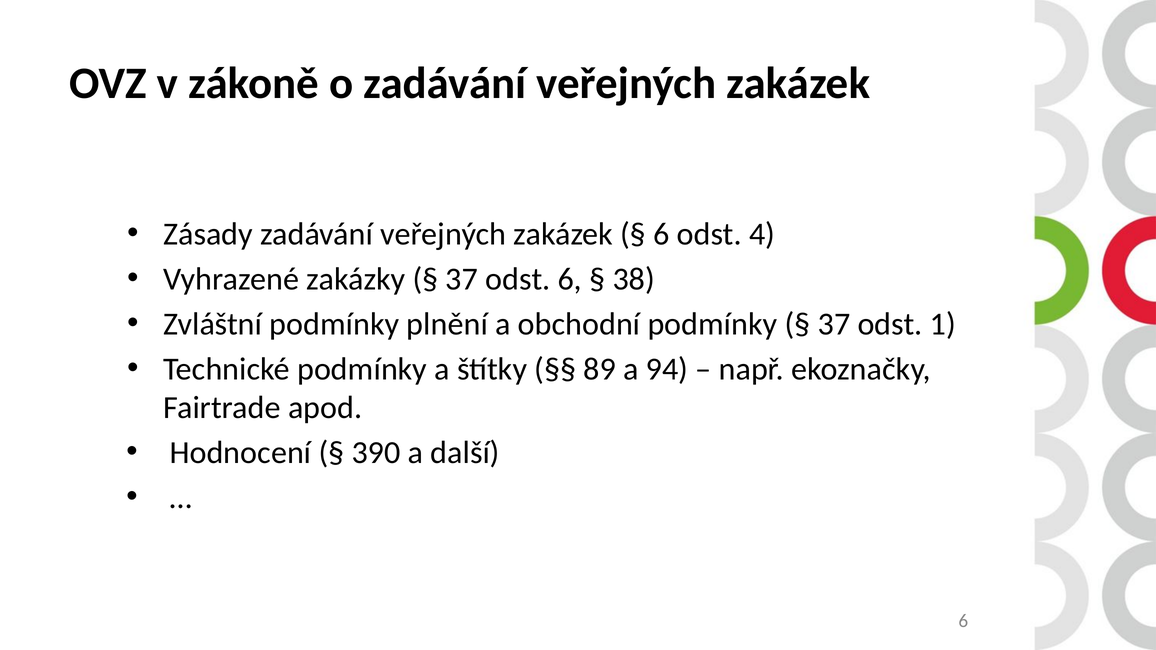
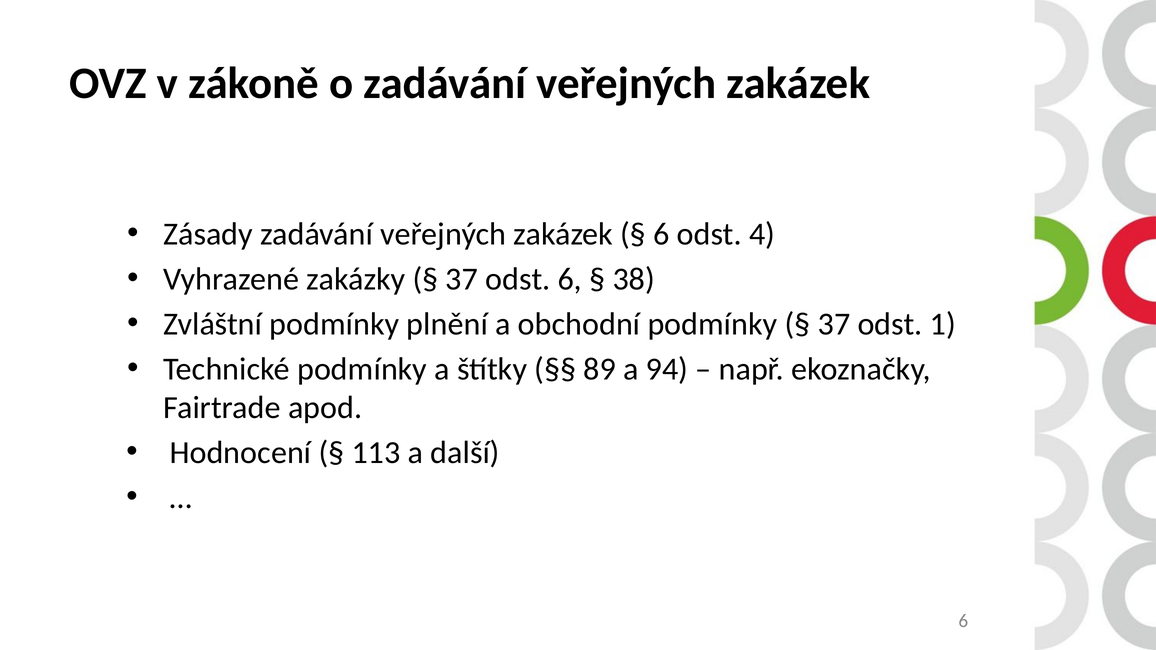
390: 390 -> 113
